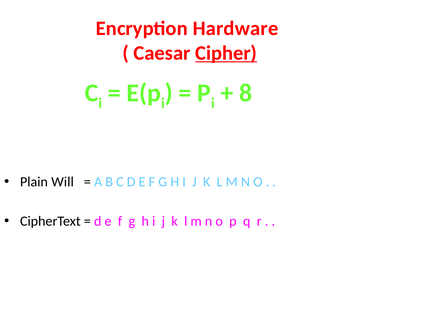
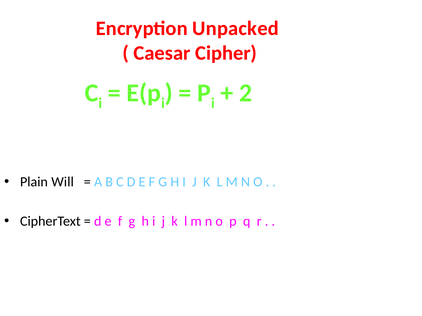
Hardware: Hardware -> Unpacked
Cipher underline: present -> none
8: 8 -> 2
